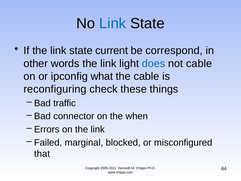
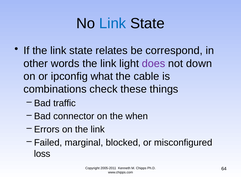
current: current -> relates
does colour: blue -> purple
not cable: cable -> down
reconfiguring: reconfiguring -> combinations
that: that -> loss
